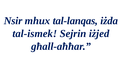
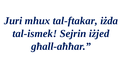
Nsir: Nsir -> Juri
tal-lanqas: tal-lanqas -> tal-ftakar
